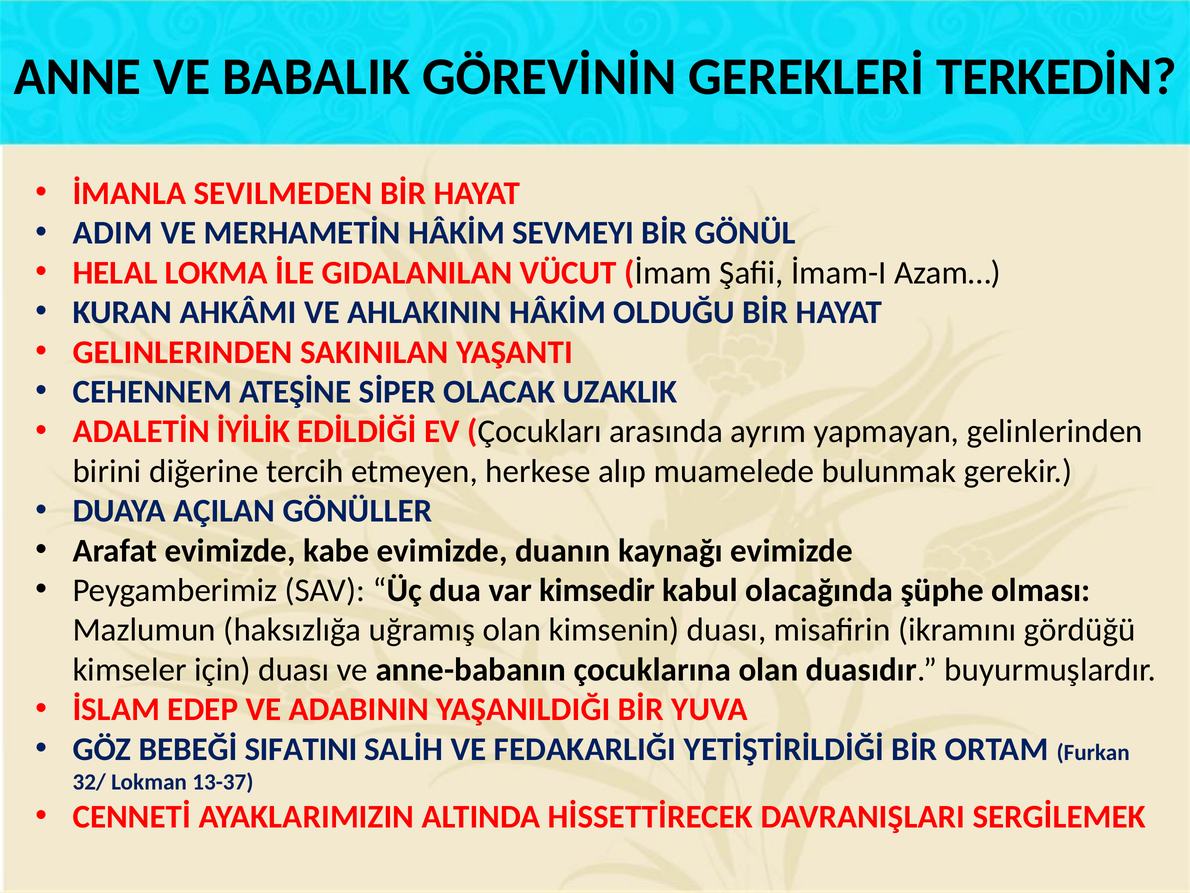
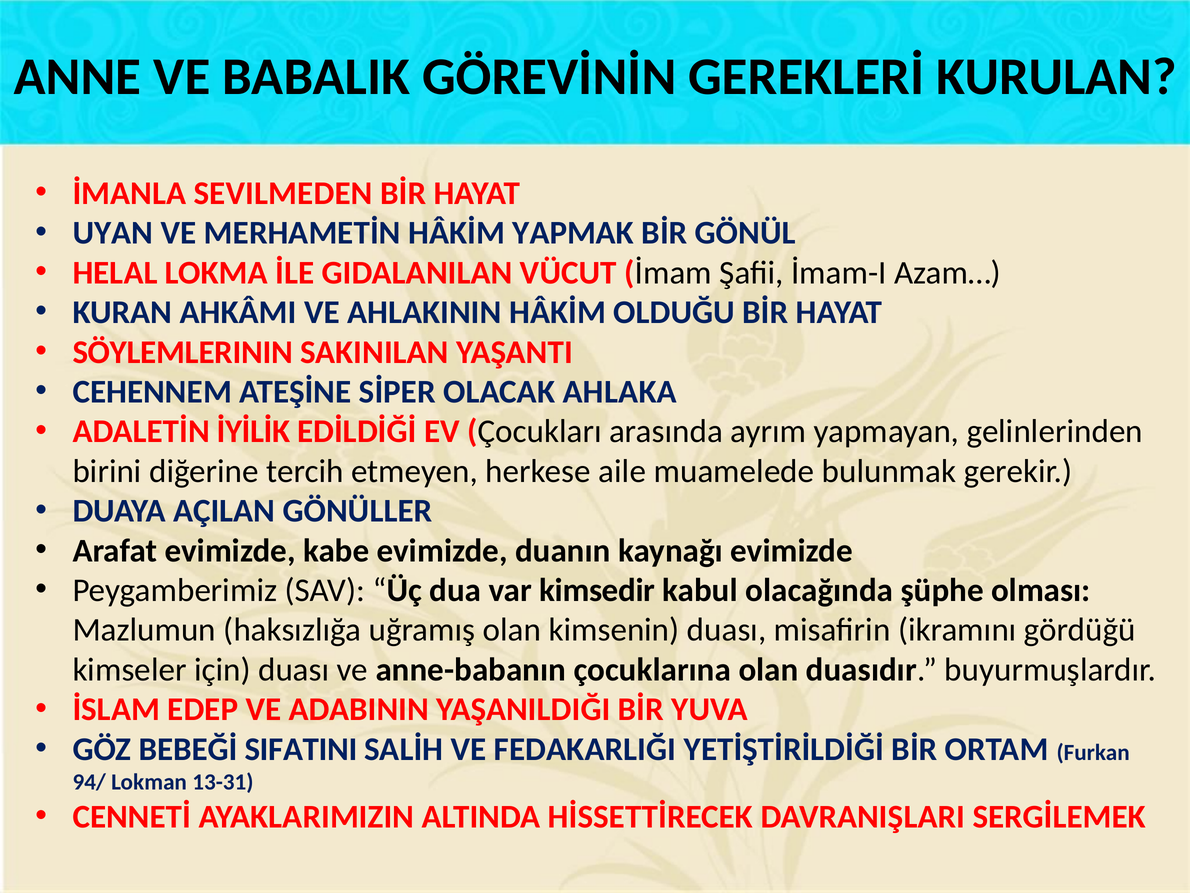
TERKEDİN: TERKEDİN -> KURULAN
ADIM: ADIM -> UYAN
SEVMEYI: SEVMEYI -> YAPMAK
GELINLERINDEN at (183, 352): GELINLERINDEN -> SÖYLEMLERININ
UZAKLIK: UZAKLIK -> AHLAKA
alıp: alıp -> aile
32/: 32/ -> 94/
13-37: 13-37 -> 13-31
